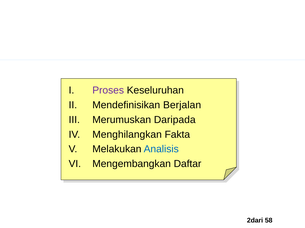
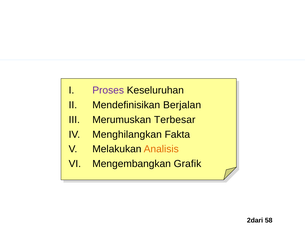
Daripada: Daripada -> Terbesar
Analisis colour: blue -> orange
Daftar: Daftar -> Grafik
